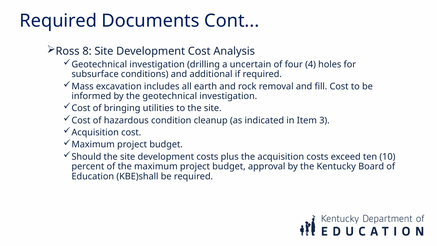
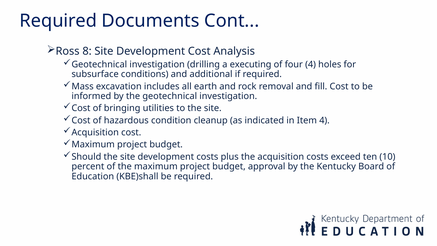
uncertain: uncertain -> executing
Item 3: 3 -> 4
